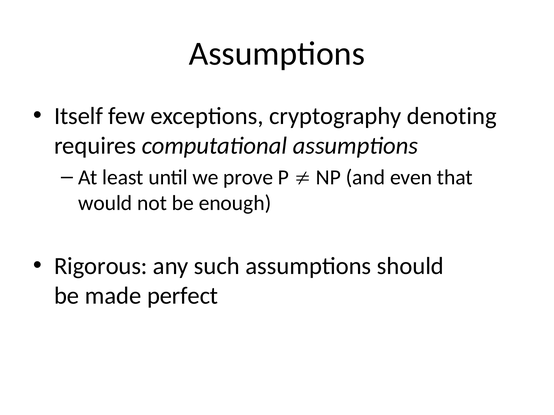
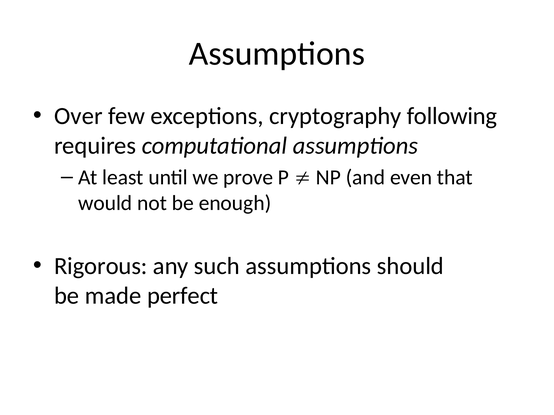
Itself: Itself -> Over
denoting: denoting -> following
